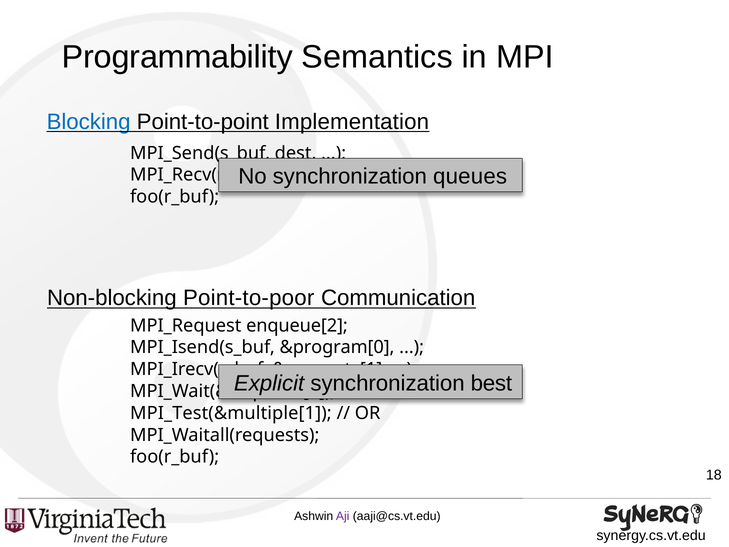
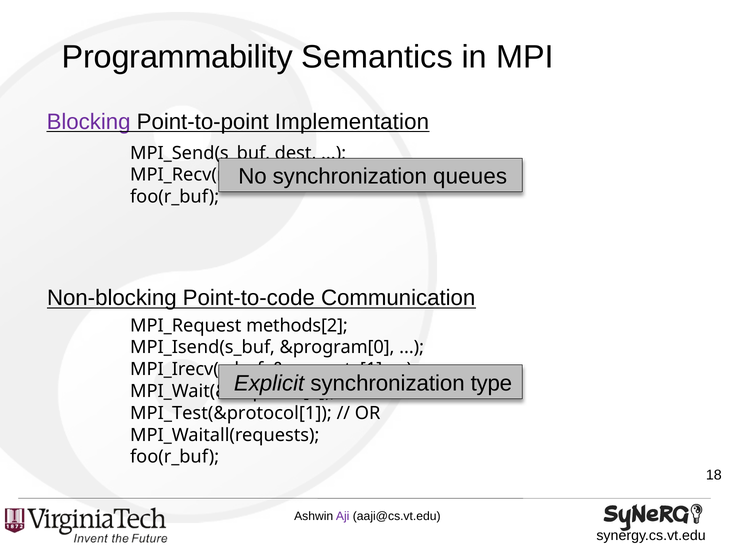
Blocking colour: blue -> purple
Point-to-poor: Point-to-poor -> Point-to-code
enqueue[2: enqueue[2 -> methods[2
best: best -> type
MPI_Test(&multiple[1: MPI_Test(&multiple[1 -> MPI_Test(&protocol[1
